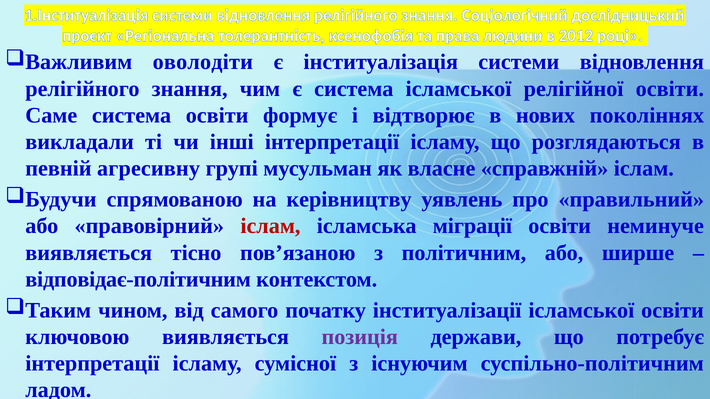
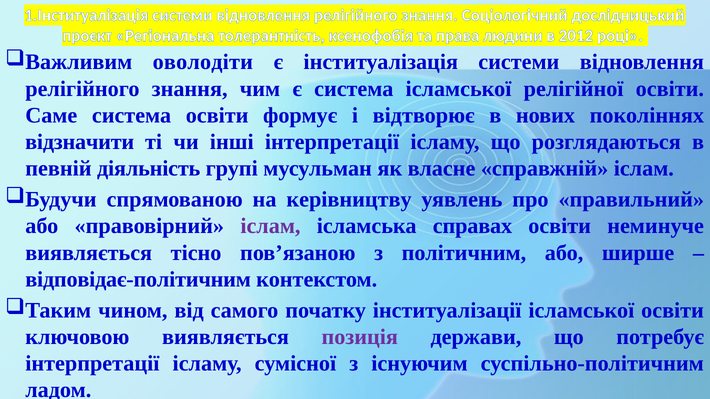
викладали: викладали -> відзначити
агресивну: агресивну -> діяльність
іслам at (270, 226) colour: red -> purple
міграції: міграції -> справах
